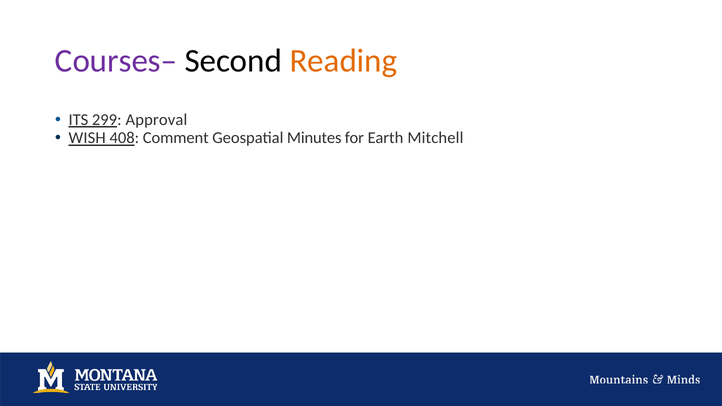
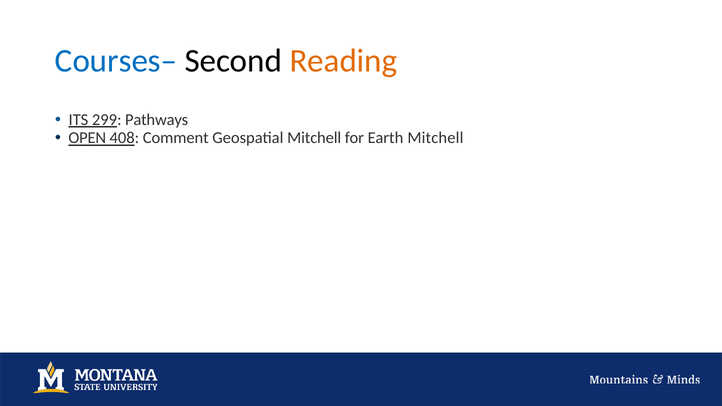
Courses– colour: purple -> blue
Approval: Approval -> Pathways
WISH: WISH -> OPEN
Geospatial Minutes: Minutes -> Mitchell
